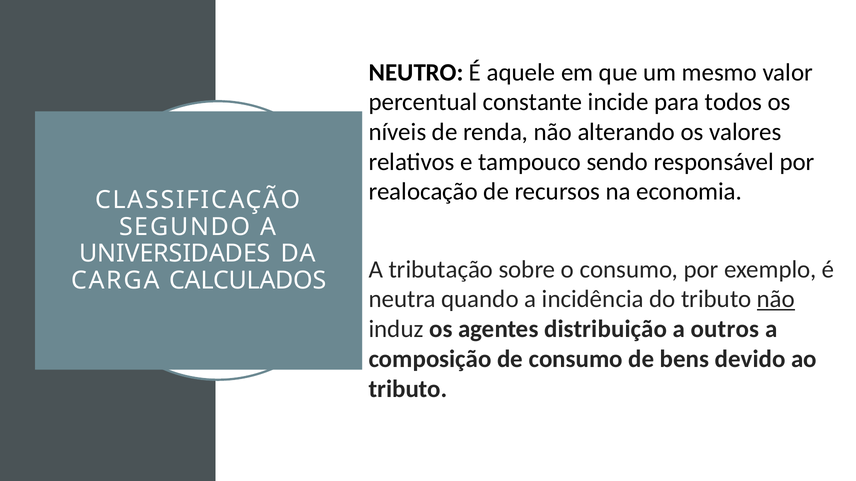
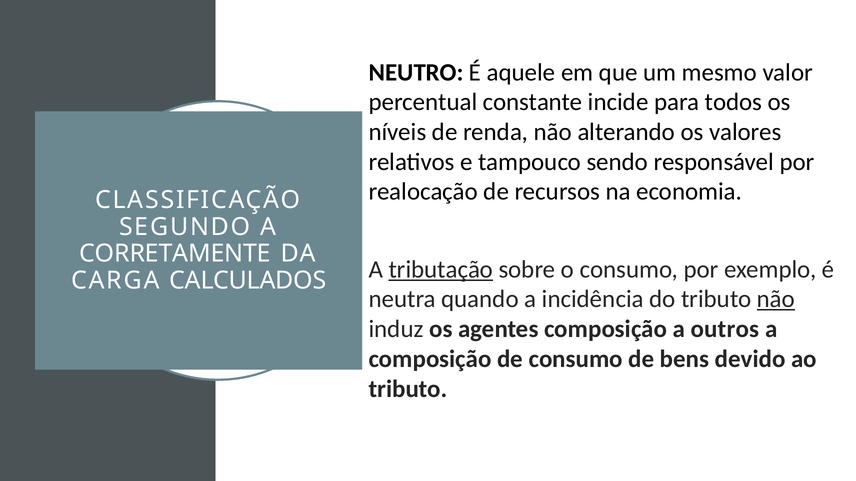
UNIVERSIDADES: UNIVERSIDADES -> CORRETAMENTE
tributação underline: none -> present
agentes distribuição: distribuição -> composição
